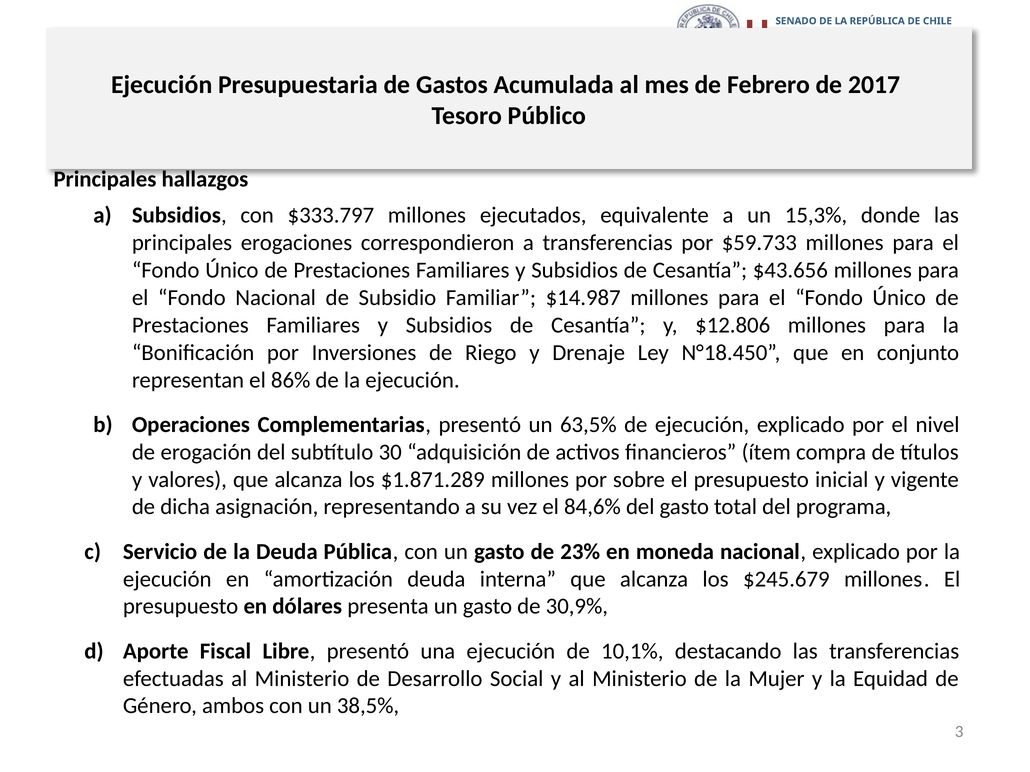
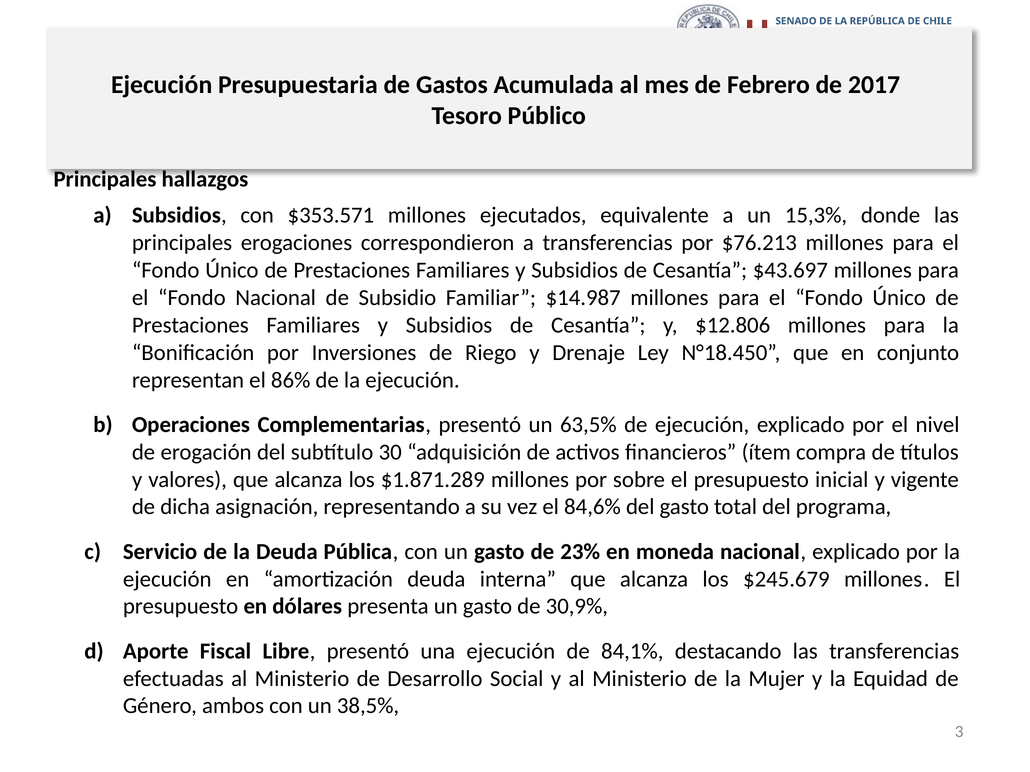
$333.797: $333.797 -> $353.571
$59.733: $59.733 -> $76.213
$43.656: $43.656 -> $43.697
10,1%: 10,1% -> 84,1%
